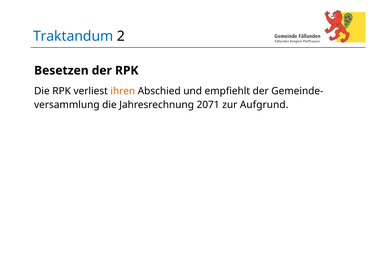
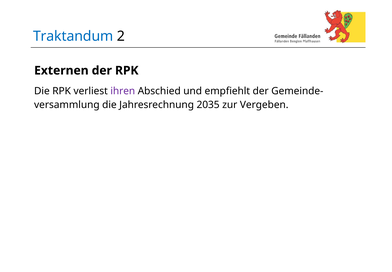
Besetzen: Besetzen -> Externen
ihren colour: orange -> purple
2071: 2071 -> 2035
Aufgrund: Aufgrund -> Vergeben
